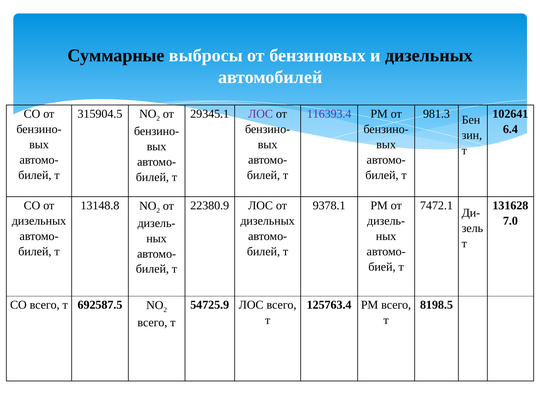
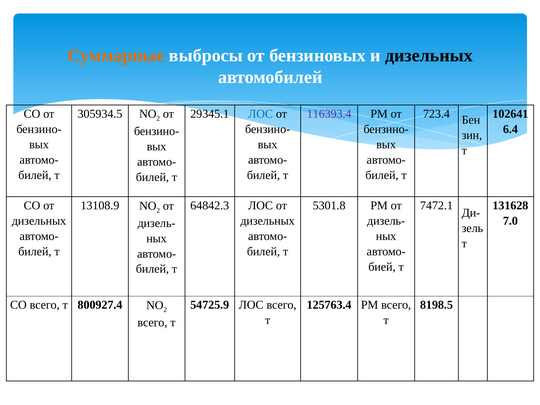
Суммарные colour: black -> orange
315904.5: 315904.5 -> 305934.5
ЛОС at (261, 114) colour: purple -> blue
981.3: 981.3 -> 723.4
13148.8: 13148.8 -> 13108.9
22380.9: 22380.9 -> 64842.3
9378.1: 9378.1 -> 5301.8
692587.5: 692587.5 -> 800927.4
